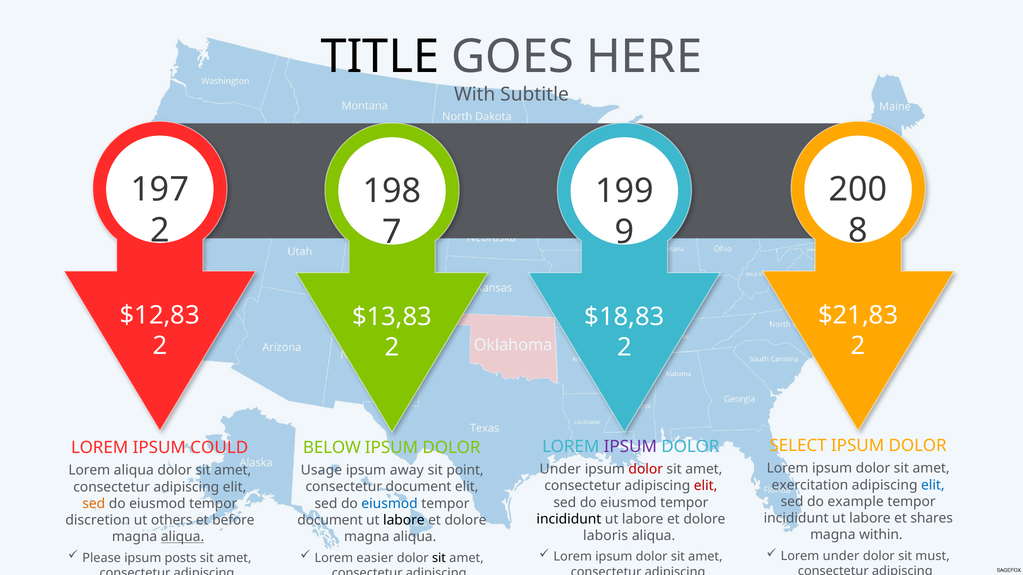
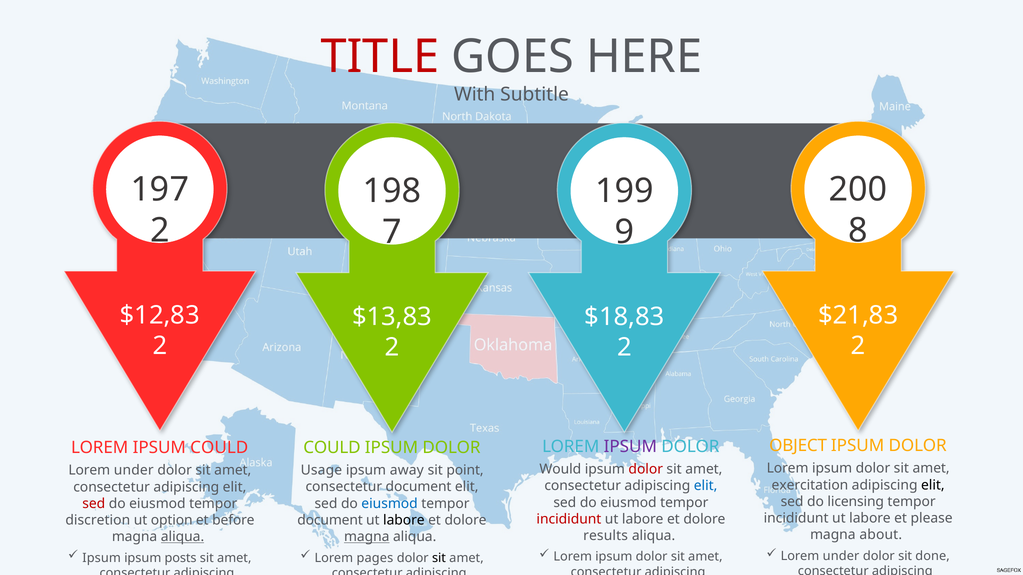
TITLE colour: black -> red
SELECT: SELECT -> OBJECT
BELOW at (332, 448): BELOW -> COULD
Under at (560, 470): Under -> Would
aliqua at (134, 471): aliqua -> under
elit at (933, 485) colour: blue -> black
elit at (706, 486) colour: red -> blue
example: example -> licensing
sed at (94, 504) colour: orange -> red
shares: shares -> please
incididunt at (569, 519) colour: black -> red
others: others -> option
within: within -> about
laboris: laboris -> results
magna at (367, 537) underline: none -> present
must: must -> done
easier: easier -> pages
Please at (102, 558): Please -> Ipsum
